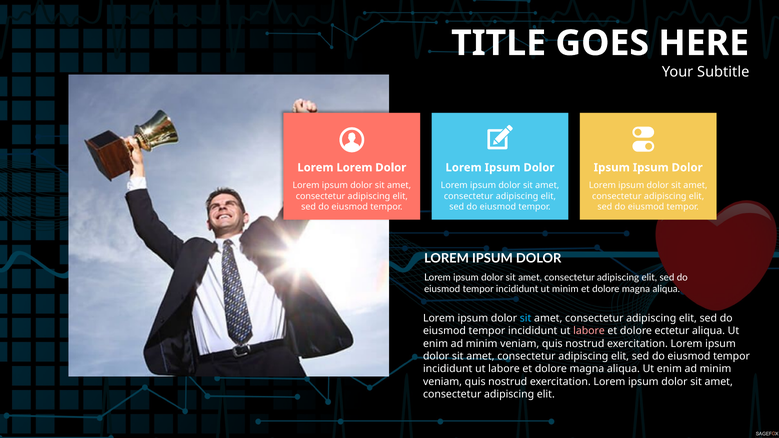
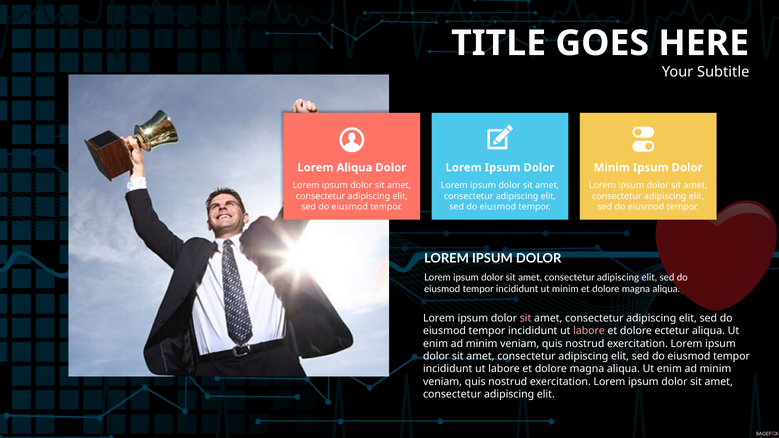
Lorem Lorem: Lorem -> Aliqua
Ipsum at (612, 168): Ipsum -> Minim
sit at (526, 318) colour: light blue -> pink
